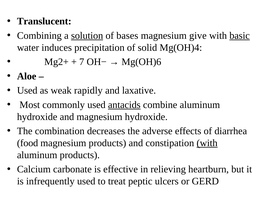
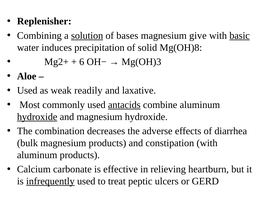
Translucent: Translucent -> Replenisher
Mg(OH)4: Mg(OH)4 -> Mg(OH)8
7: 7 -> 6
Mg(OH)6: Mg(OH)6 -> Mg(OH)3
rapidly: rapidly -> readily
hydroxide at (37, 117) underline: none -> present
food: food -> bulk
with at (207, 143) underline: present -> none
infrequently underline: none -> present
